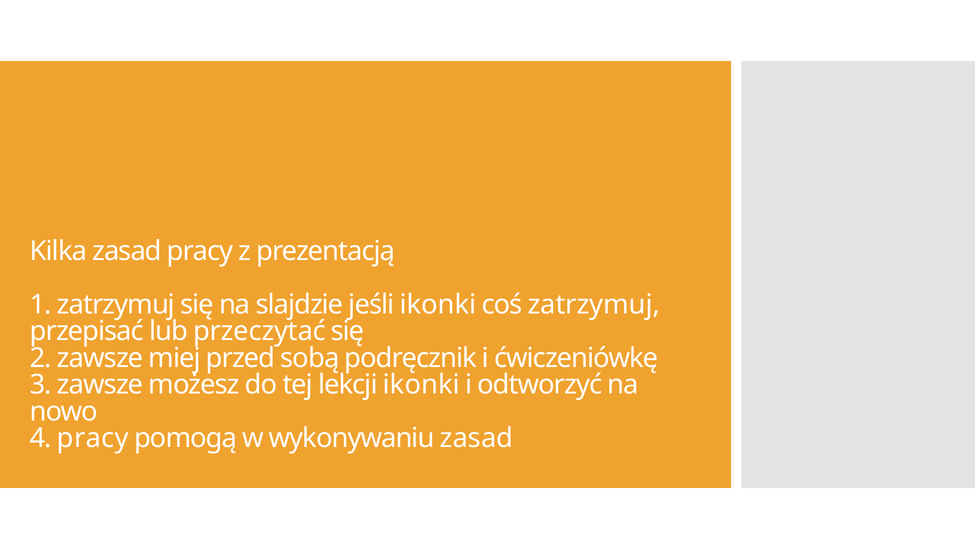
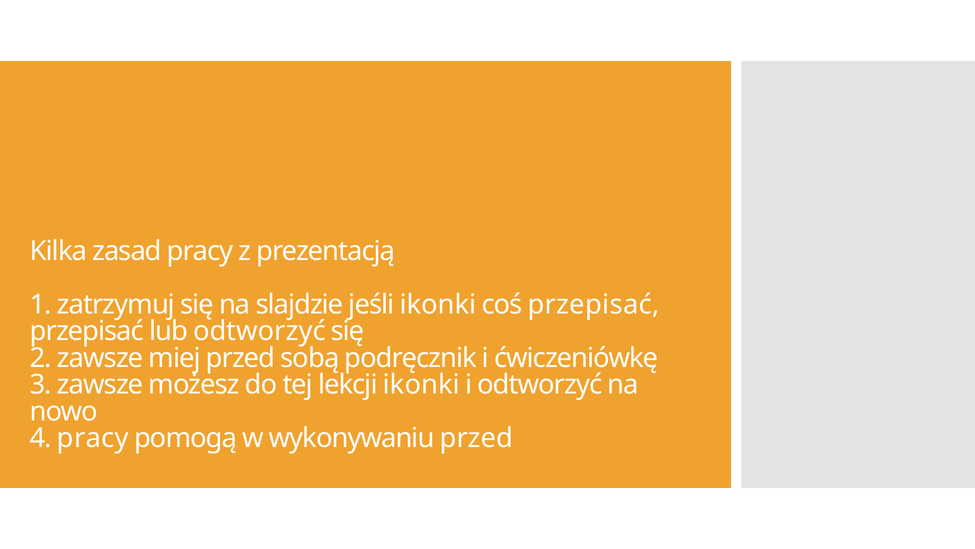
coś zatrzymuj: zatrzymuj -> przepisać
lub przeczytać: przeczytać -> odtworzyć
wykonywaniu zasad: zasad -> przed
